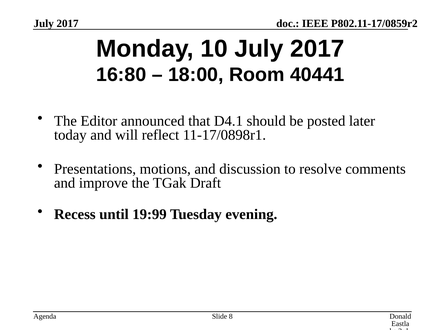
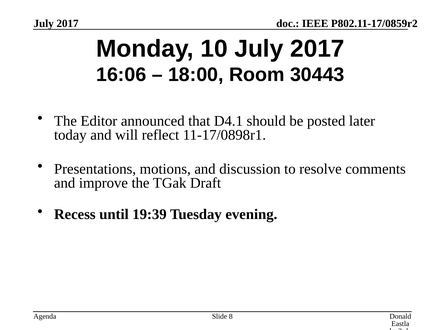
16:80: 16:80 -> 16:06
40441: 40441 -> 30443
19:99: 19:99 -> 19:39
